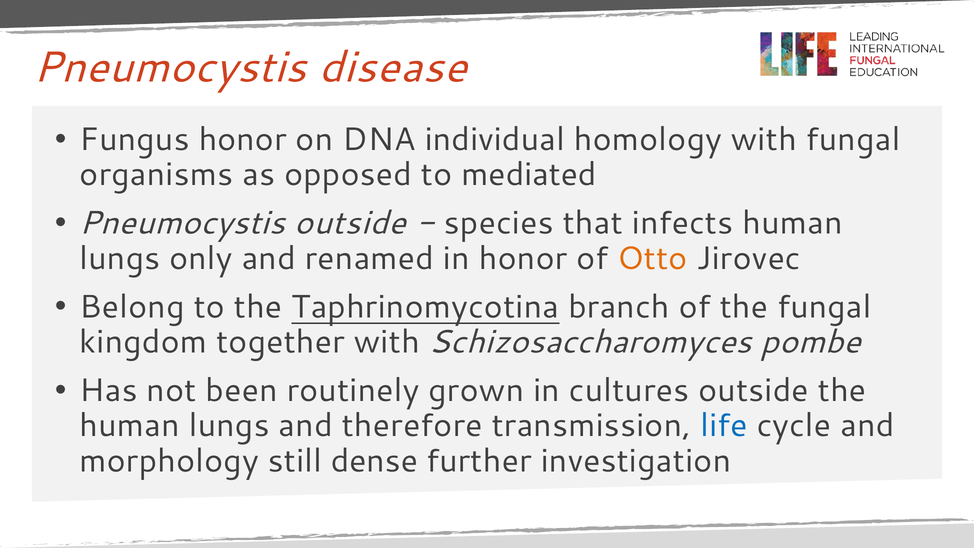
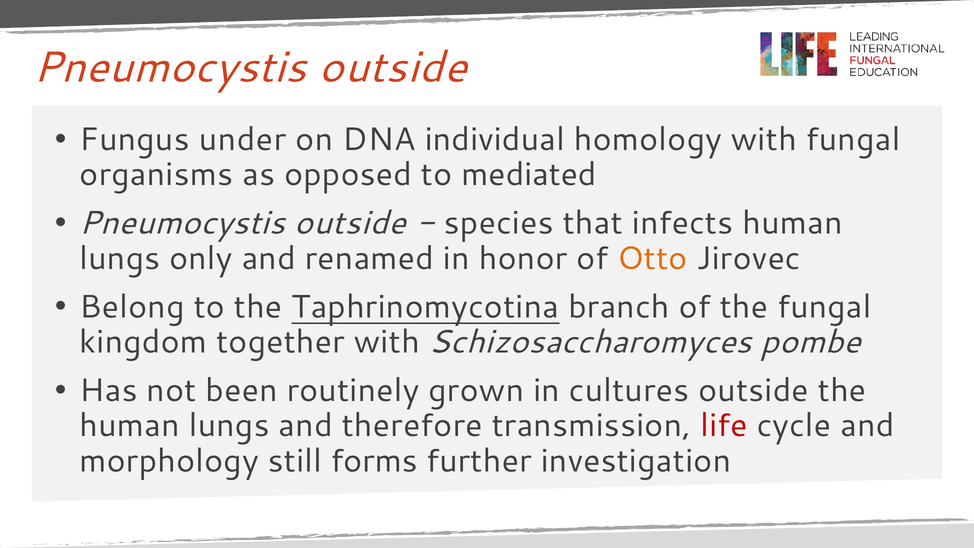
disease at (393, 67): disease -> outside
Fungus honor: honor -> under
life colour: blue -> red
dense: dense -> forms
